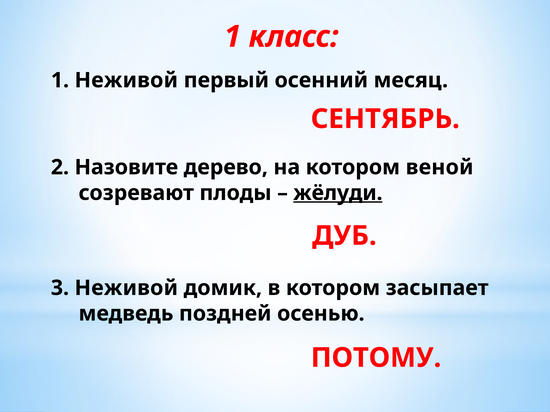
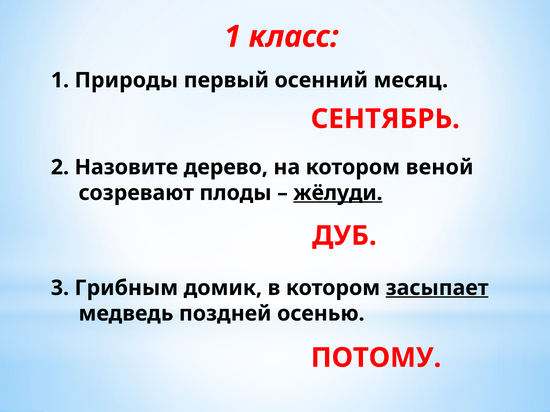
1 Неживой: Неживой -> Природы
3 Неживой: Неживой -> Грибным
засыпает underline: none -> present
